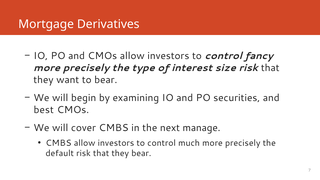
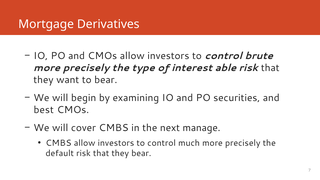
fancy: fancy -> brute
size: size -> able
